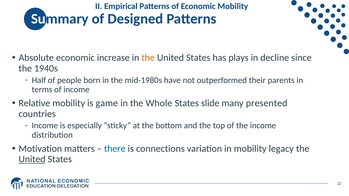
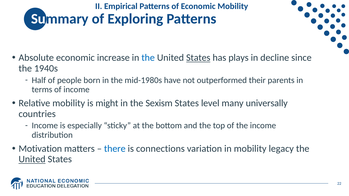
Designed: Designed -> Exploring
the at (148, 58) colour: orange -> blue
States at (198, 58) underline: none -> present
game: game -> might
Whole: Whole -> Sexism
slide: slide -> level
presented: presented -> universally
